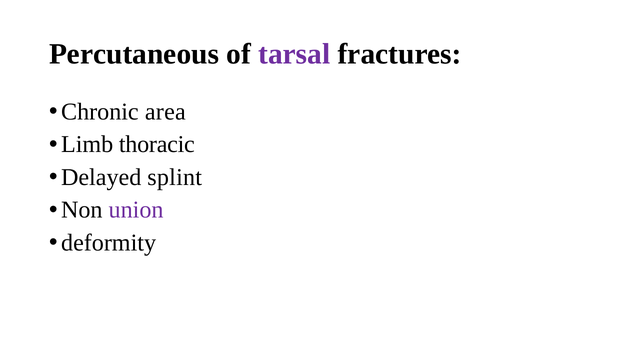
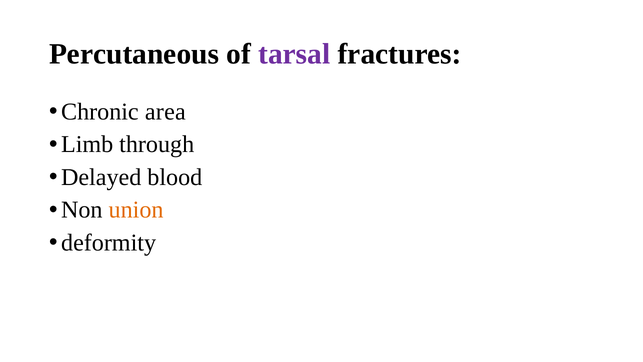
thoracic: thoracic -> through
splint: splint -> blood
union colour: purple -> orange
